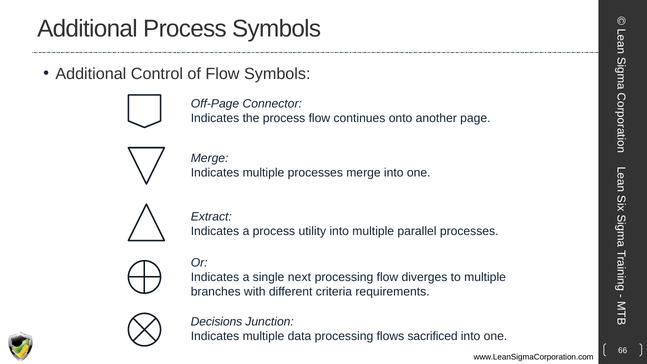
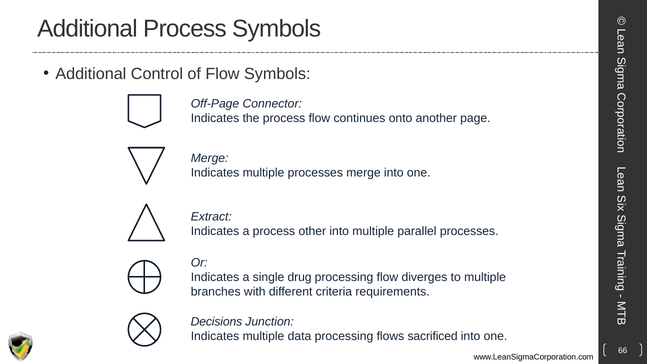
utility: utility -> other
next: next -> drug
